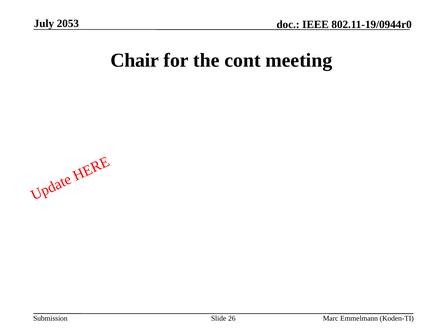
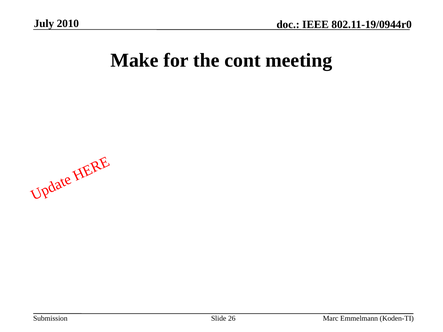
2053: 2053 -> 2010
Chair: Chair -> Make
